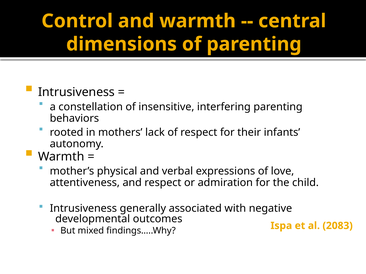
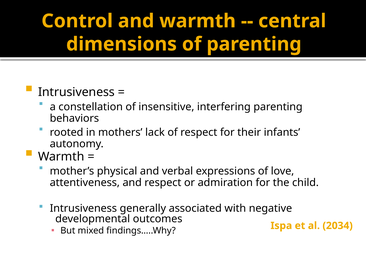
2083: 2083 -> 2034
